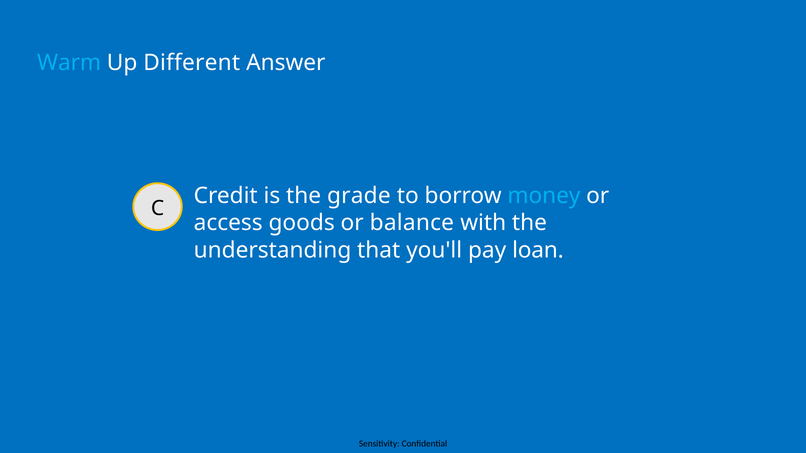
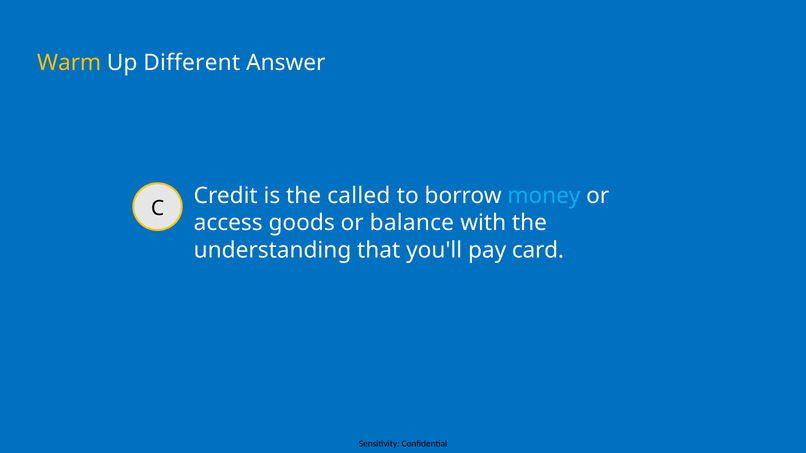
Warm colour: light blue -> yellow
grade: grade -> called
loan: loan -> card
